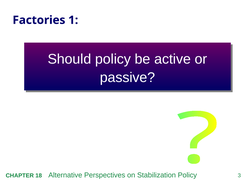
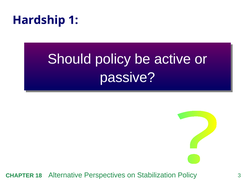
Factories: Factories -> Hardship
